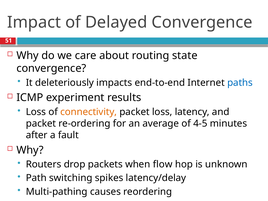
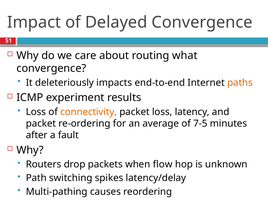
state: state -> what
paths colour: blue -> orange
4-5: 4-5 -> 7-5
